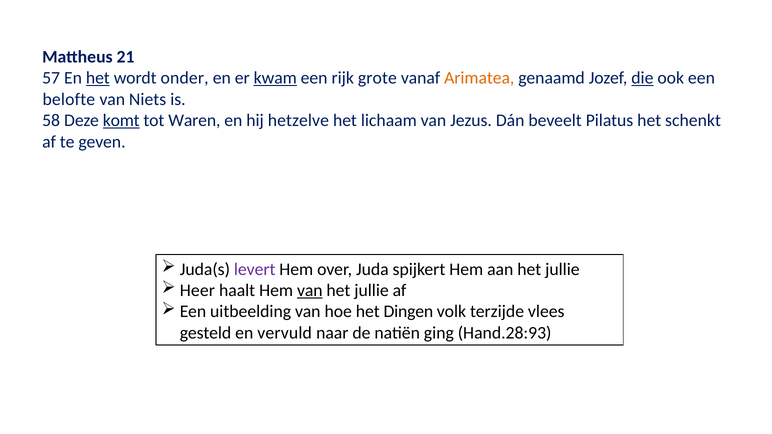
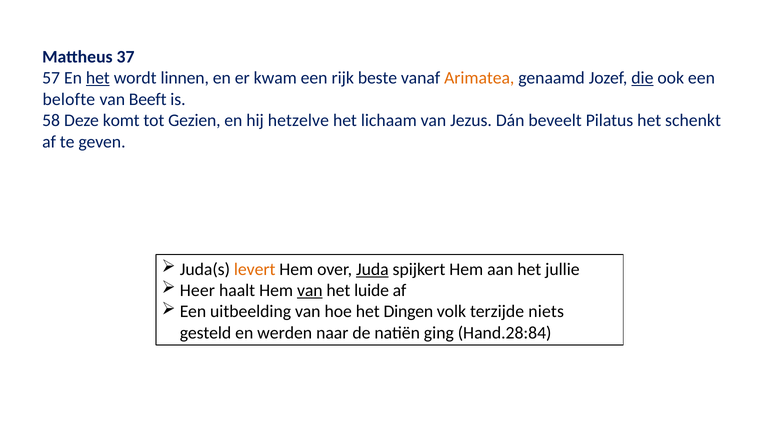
21: 21 -> 37
onder: onder -> linnen
kwam underline: present -> none
grote: grote -> beste
Niets: Niets -> Beeft
komt underline: present -> none
Waren: Waren -> Gezien
levert colour: purple -> orange
Juda underline: none -> present
jullie at (372, 291): jullie -> luide
vlees: vlees -> niets
vervuld: vervuld -> werden
Hand.28:93: Hand.28:93 -> Hand.28:84
